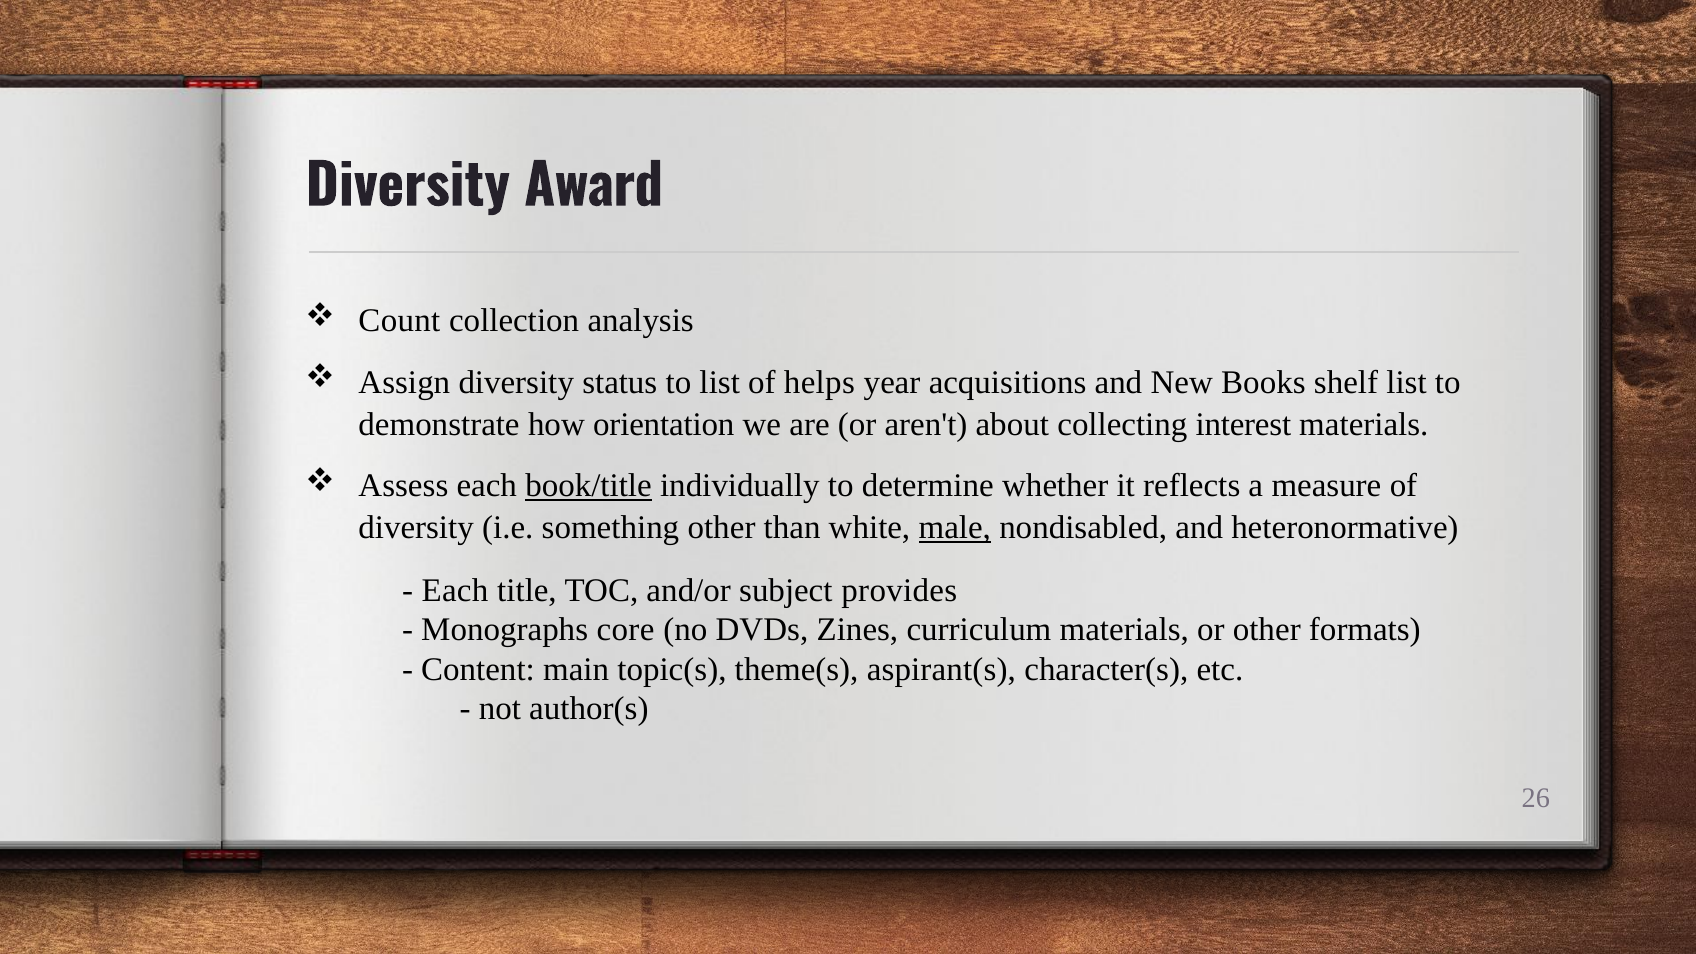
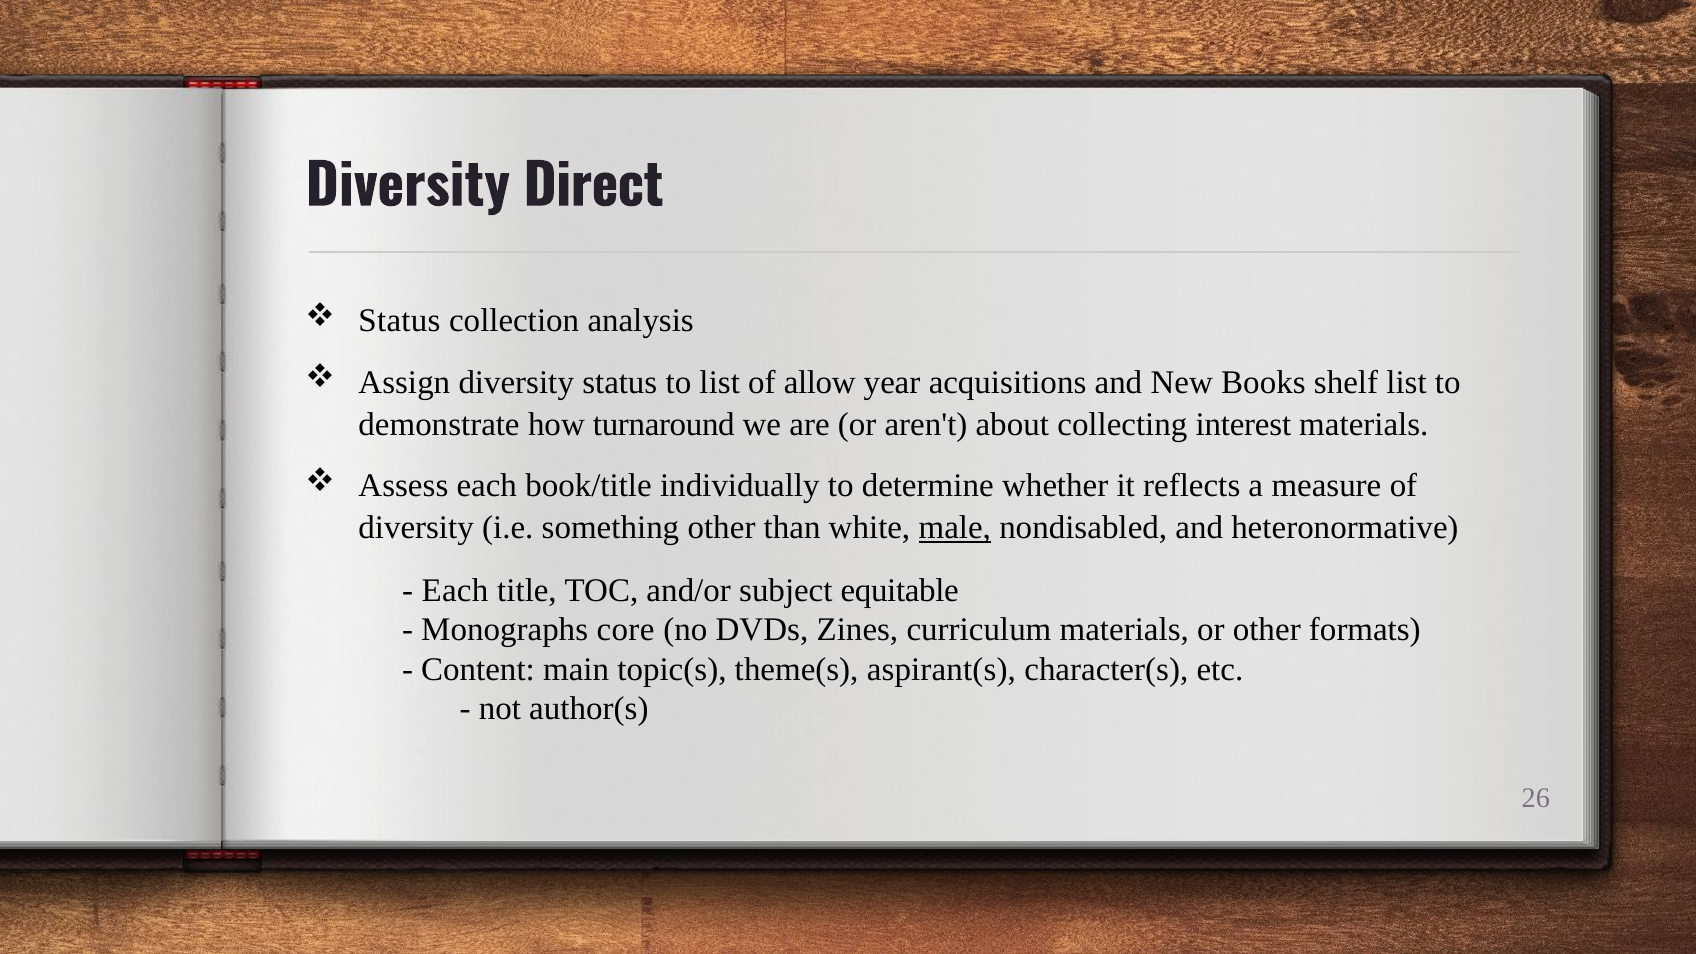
Award: Award -> Direct
Count at (399, 321): Count -> Status
helps: helps -> allow
orientation: orientation -> turnaround
book/title underline: present -> none
provides: provides -> equitable
